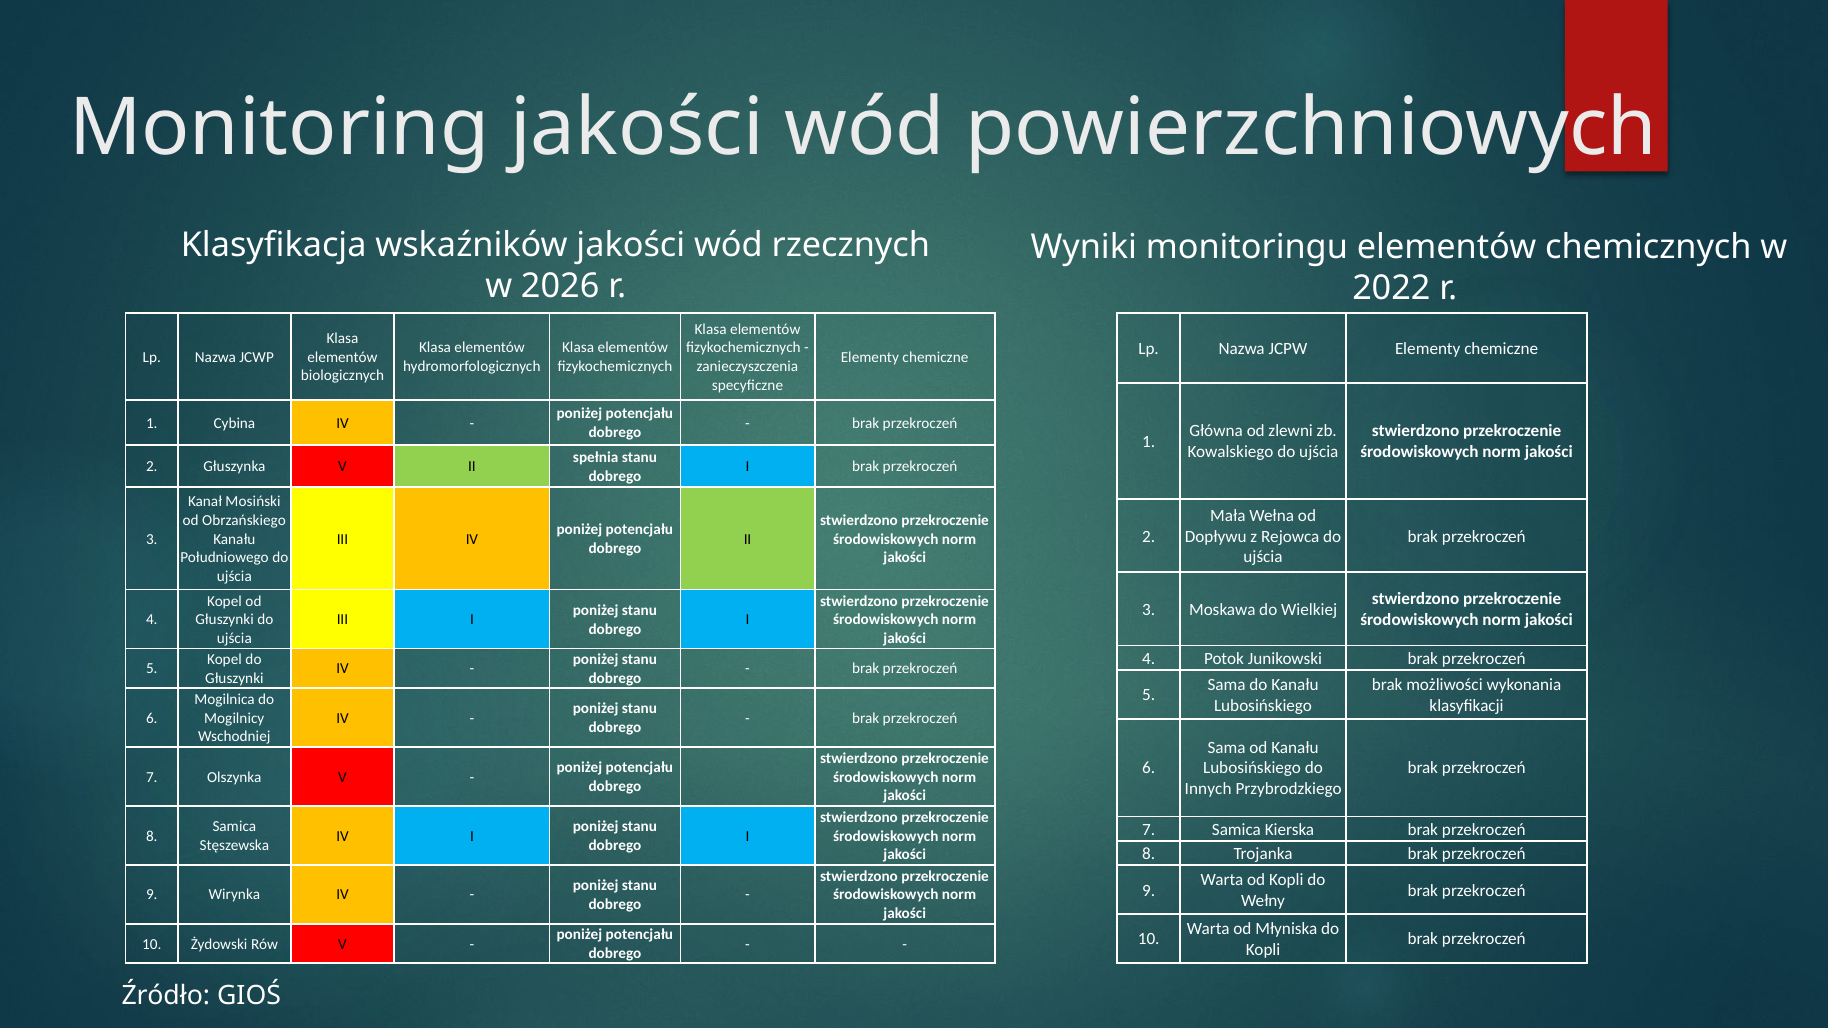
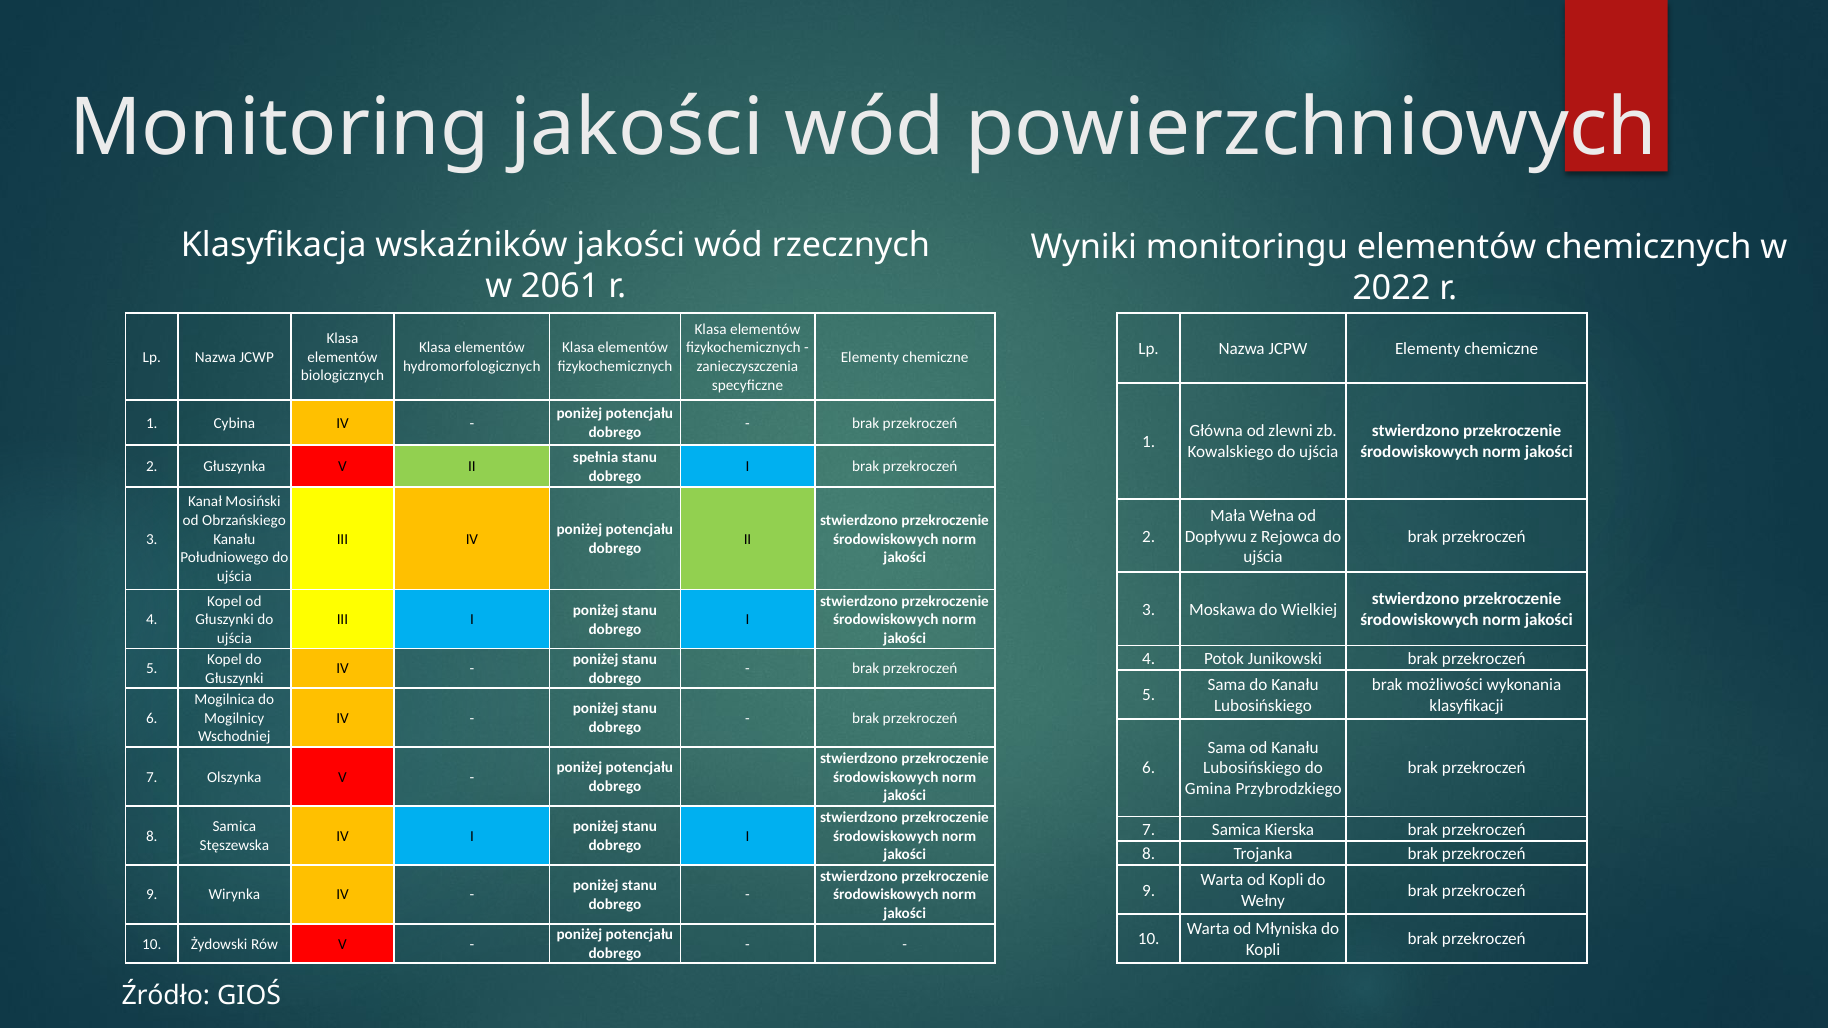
2026: 2026 -> 2061
Innych: Innych -> Gmina
